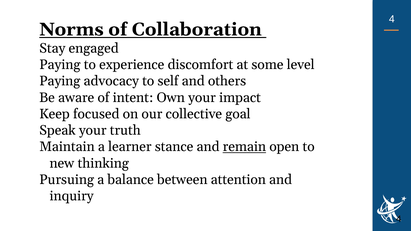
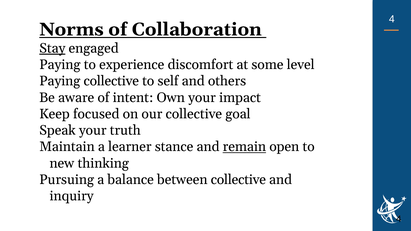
Stay underline: none -> present
Paying advocacy: advocacy -> collective
between attention: attention -> collective
